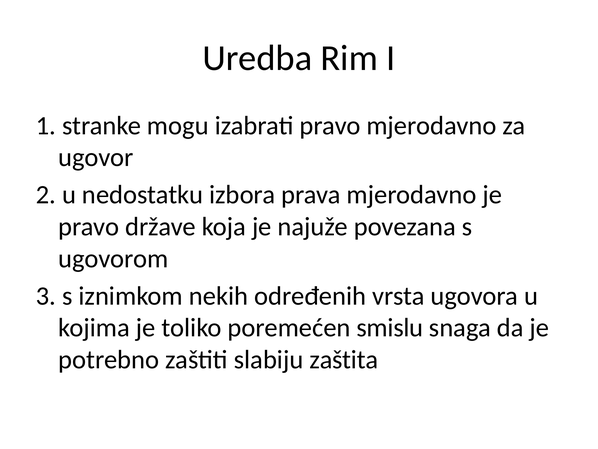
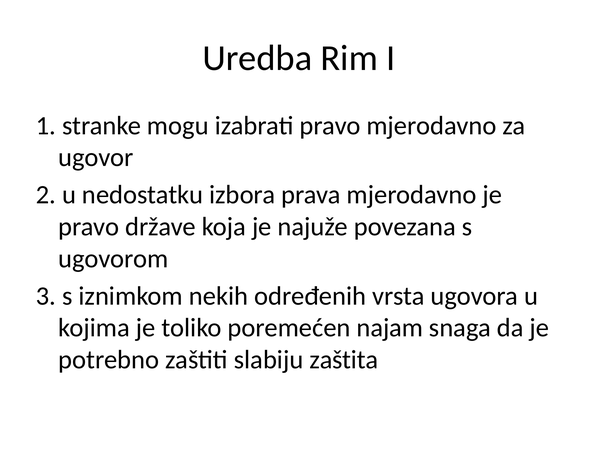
smislu: smislu -> najam
